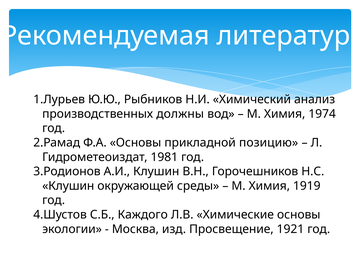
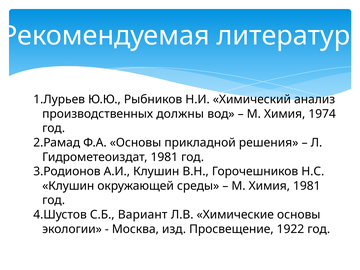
позицию: позицию -> решения
Химия 1919: 1919 -> 1981
Каждого: Каждого -> Вариант
1921: 1921 -> 1922
